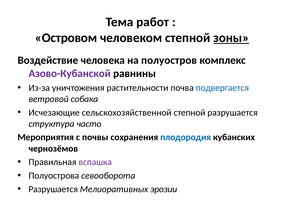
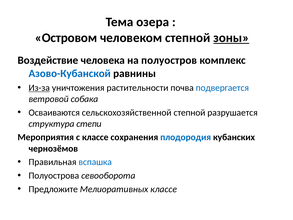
работ: работ -> озера
Азово-Кубанской colour: purple -> blue
Из-за underline: none -> present
Исчезающие: Исчезающие -> Осваиваются
часто: часто -> степи
с почвы: почвы -> классе
вспашка colour: purple -> blue
Разрушается at (53, 189): Разрушается -> Предложите
Мелиоративных эрозии: эрозии -> классе
